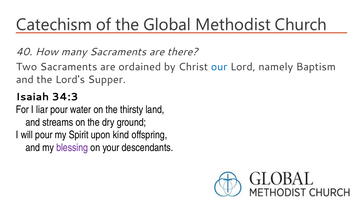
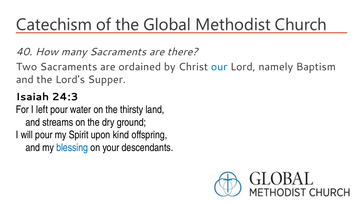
34:3: 34:3 -> 24:3
liar: liar -> left
blessing colour: purple -> blue
